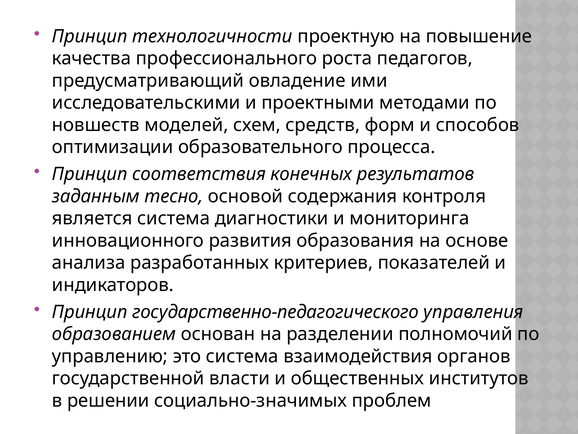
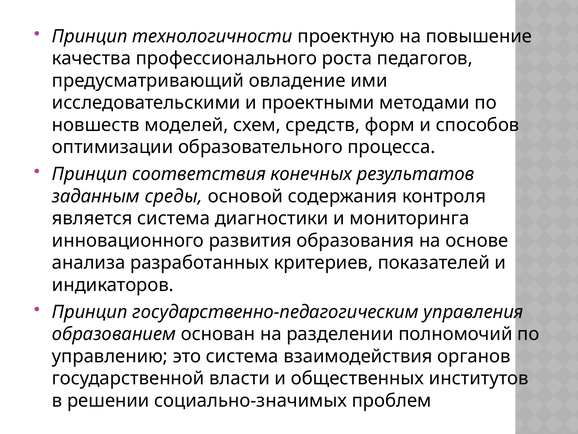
тесно: тесно -> среды
государственно-педагогического: государственно-педагогического -> государственно-педагогическим
